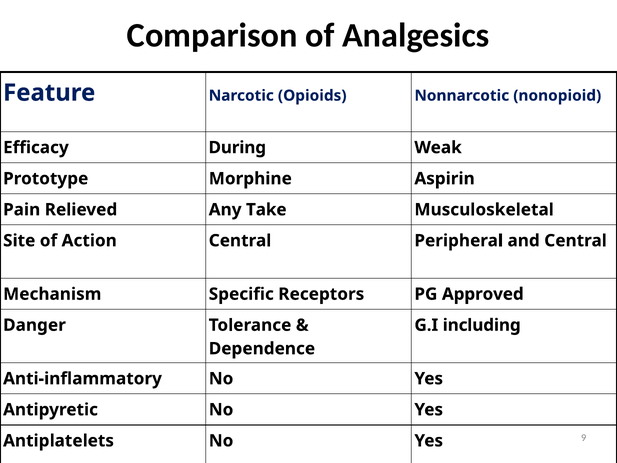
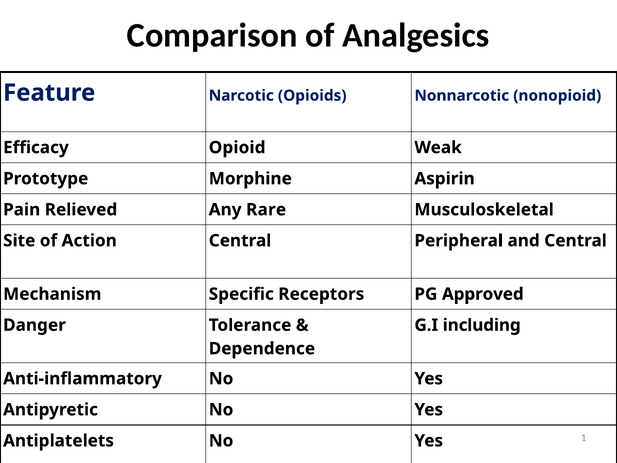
During: During -> Opioid
Take: Take -> Rare
9: 9 -> 1
